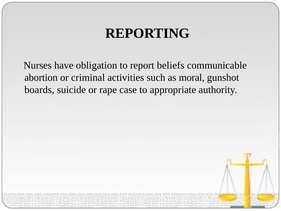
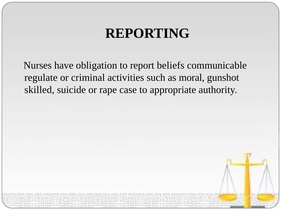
abortion: abortion -> regulate
boards: boards -> skilled
